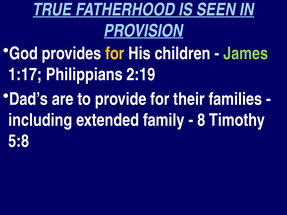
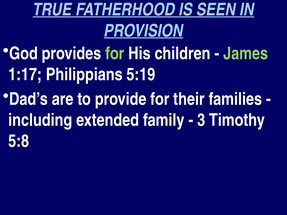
for at (115, 54) colour: yellow -> light green
2:19: 2:19 -> 5:19
8: 8 -> 3
